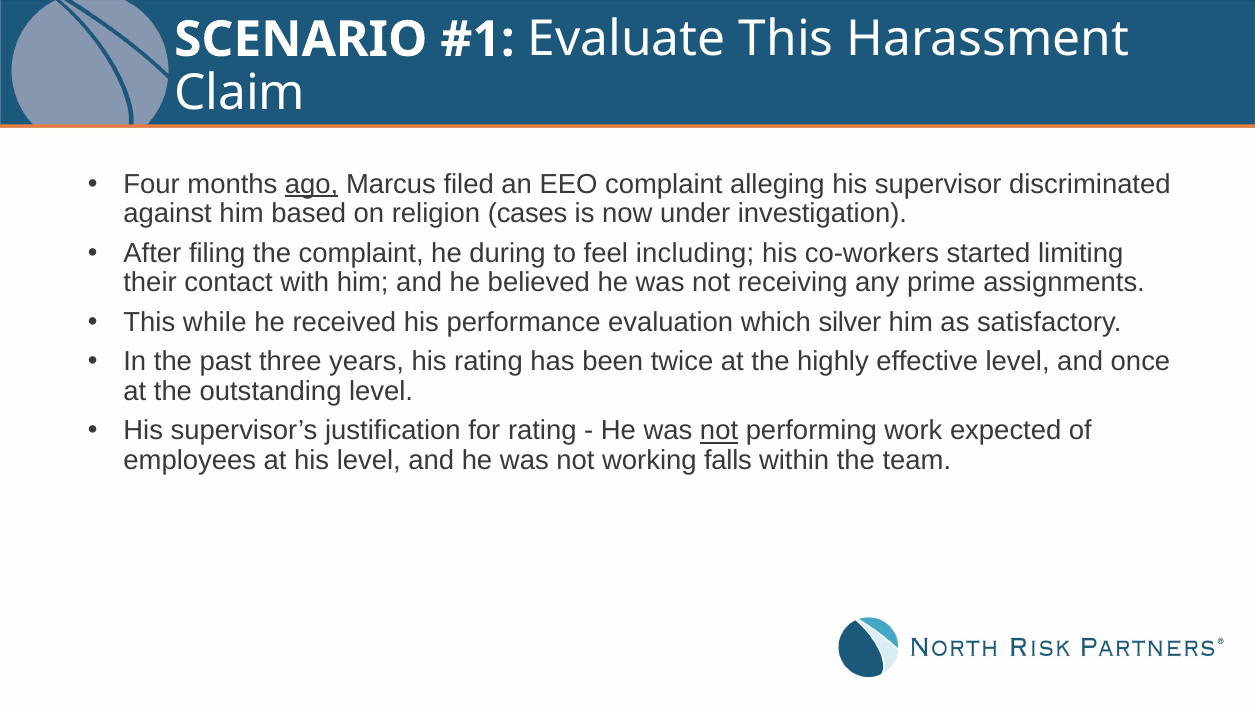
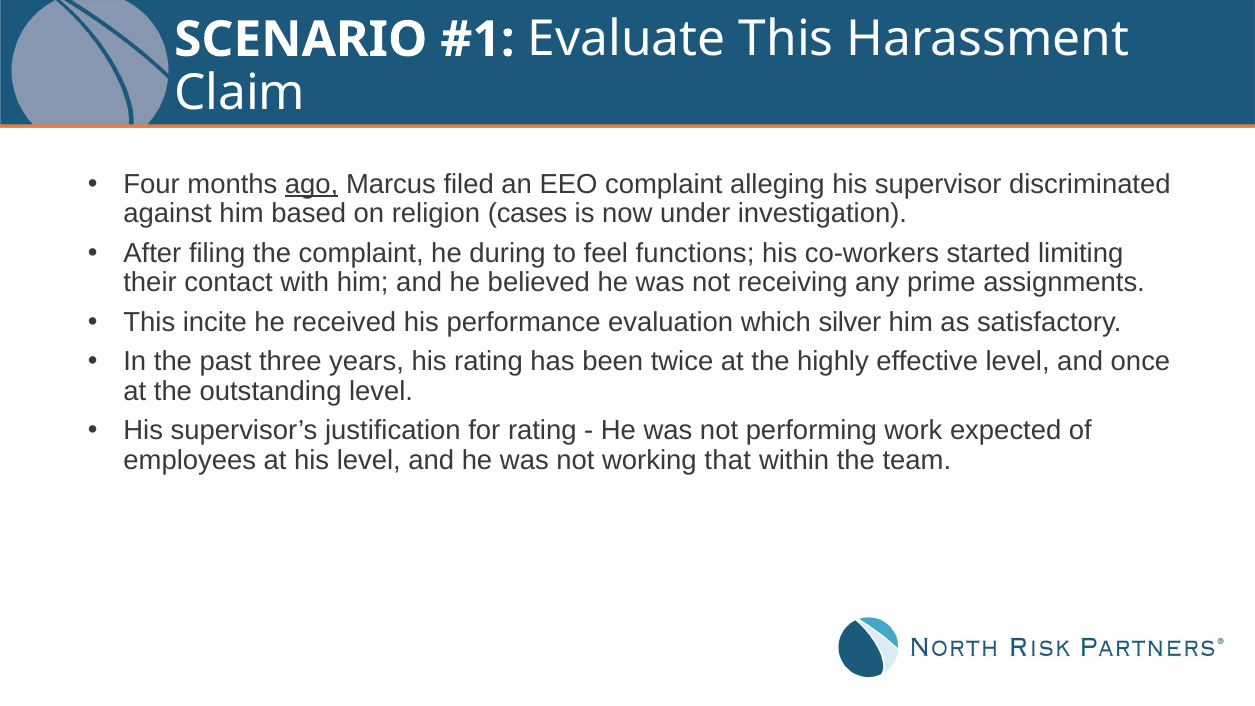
including: including -> functions
while: while -> incite
not at (719, 431) underline: present -> none
falls: falls -> that
